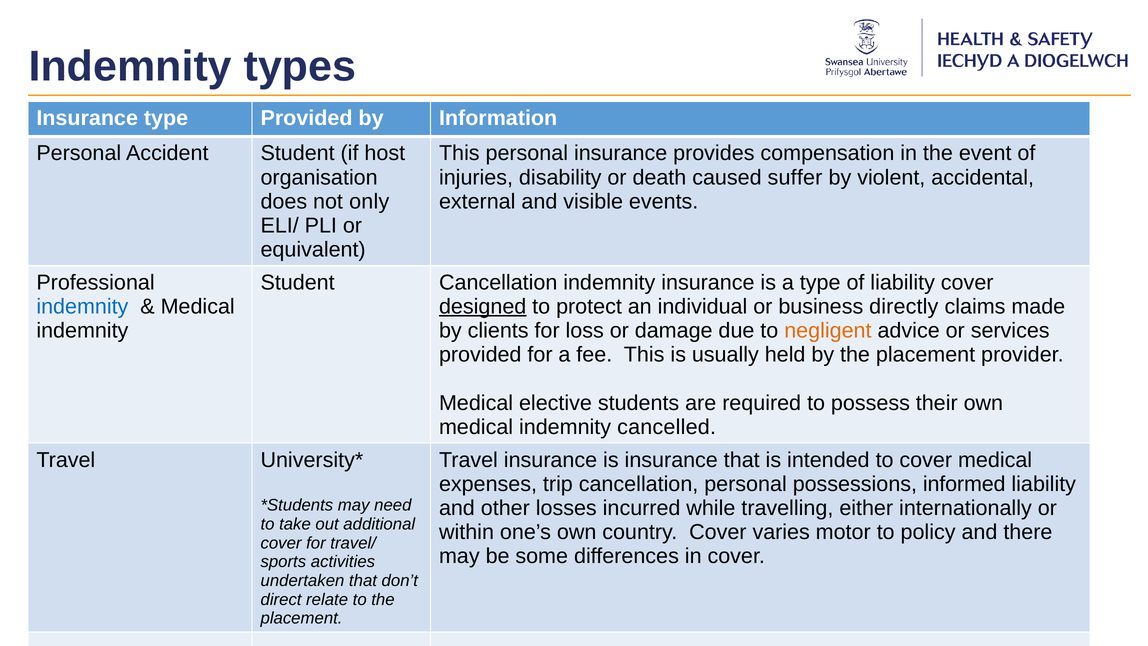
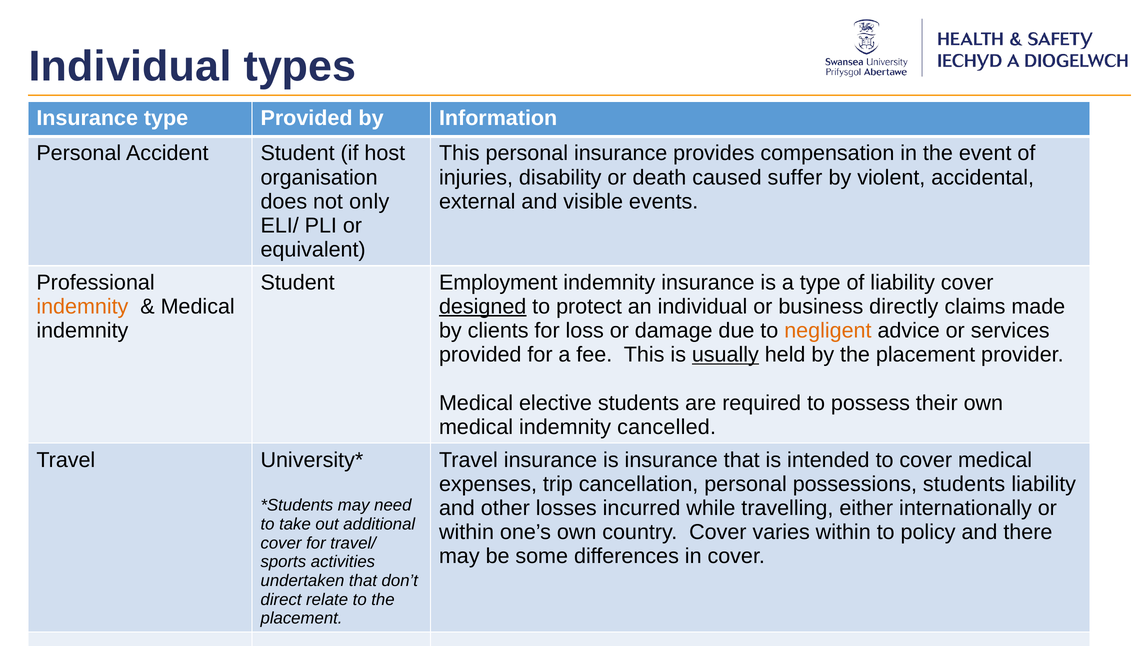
Indemnity at (130, 66): Indemnity -> Individual
Student Cancellation: Cancellation -> Employment
indemnity at (82, 306) colour: blue -> orange
usually underline: none -> present
possessions informed: informed -> students
varies motor: motor -> within
